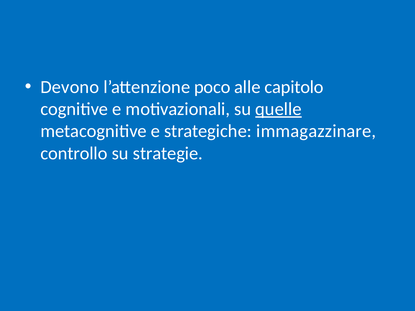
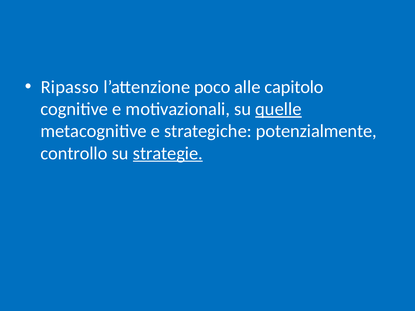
Devono: Devono -> Ripasso
immagazzinare: immagazzinare -> potenzialmente
strategie underline: none -> present
